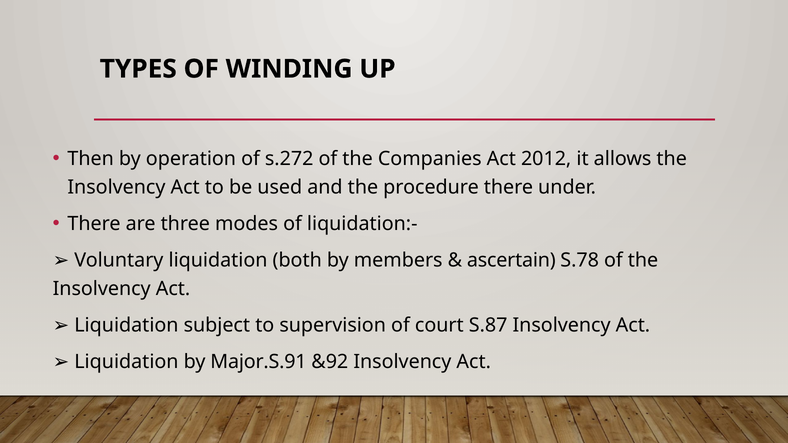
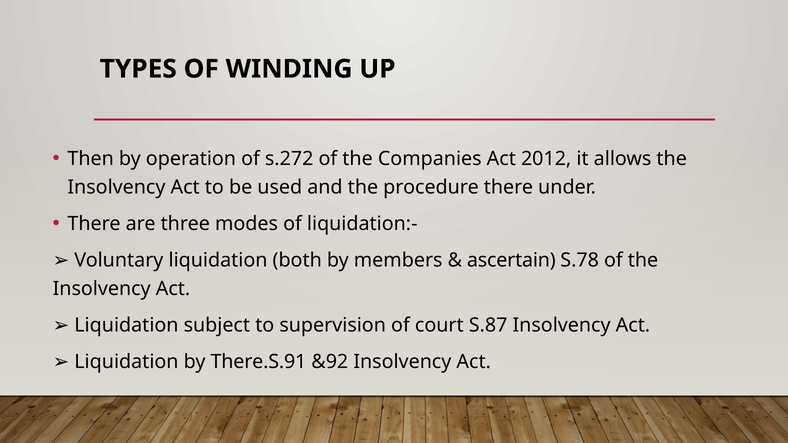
Major.S.91: Major.S.91 -> There.S.91
